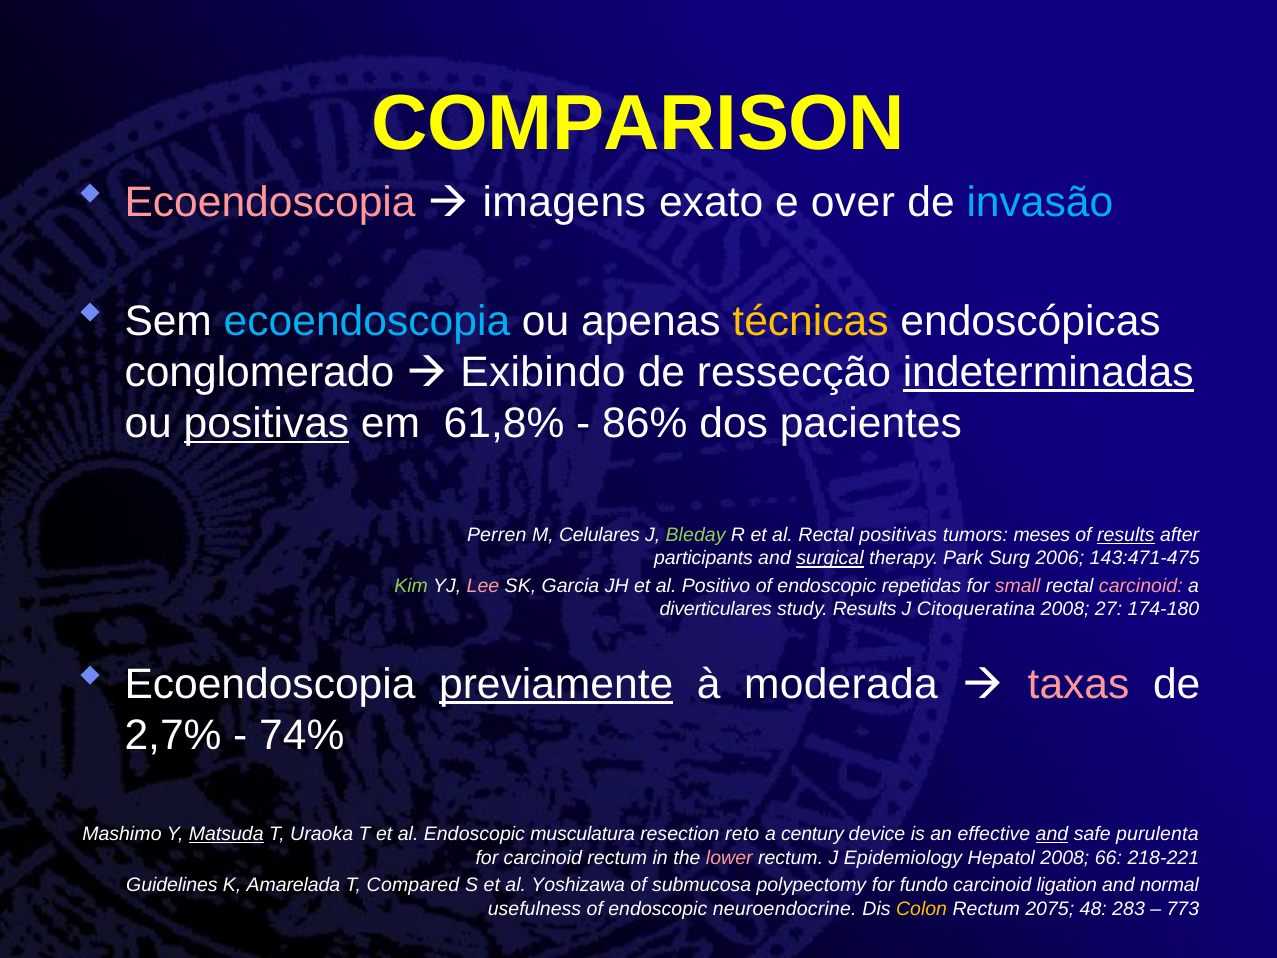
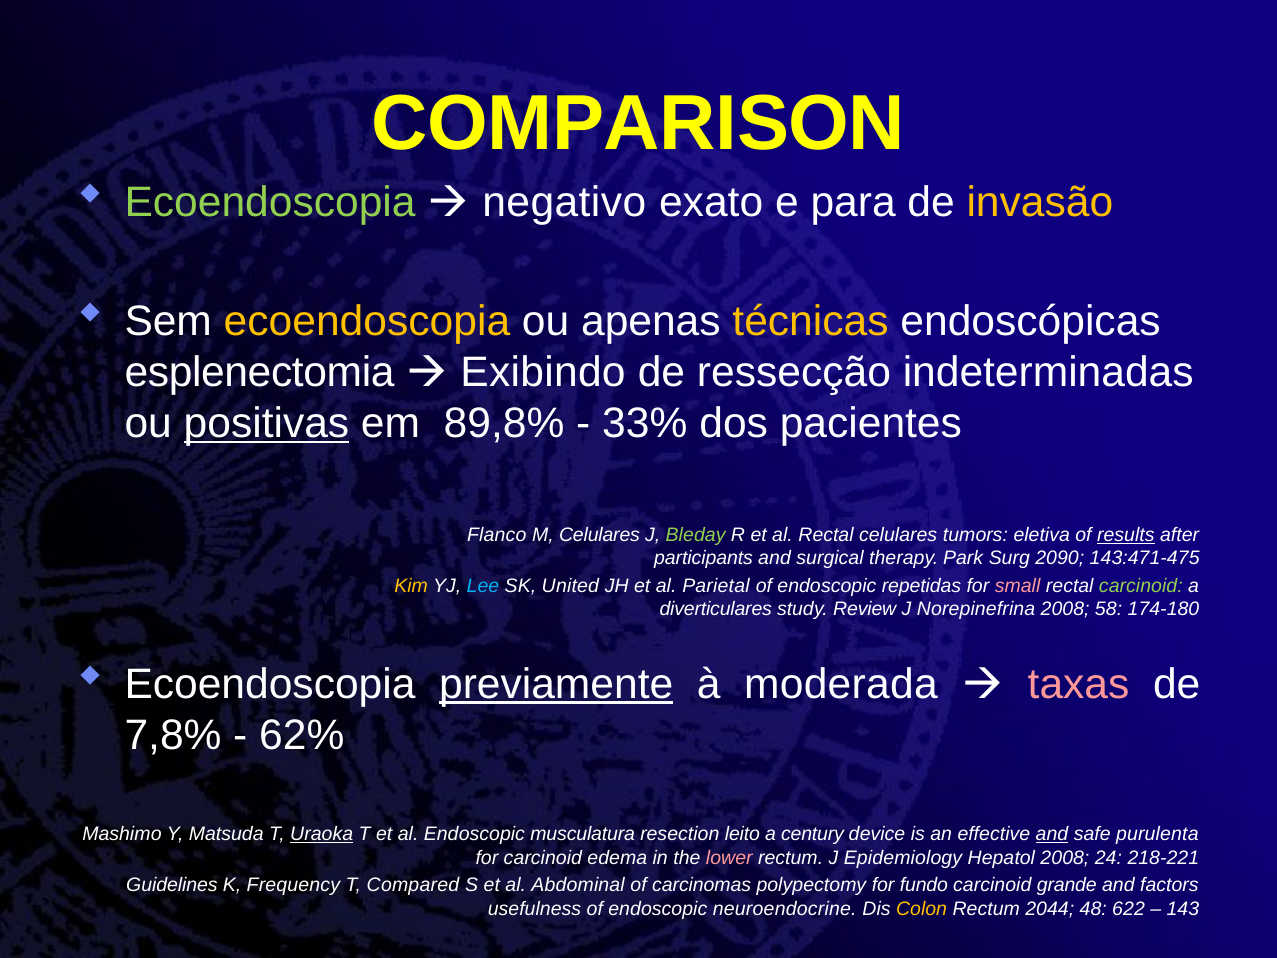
Ecoendoscopia at (270, 202) colour: pink -> light green
imagens: imagens -> negativo
over: over -> para
invasão colour: light blue -> yellow
ecoendoscopia at (367, 321) colour: light blue -> yellow
conglomerado: conglomerado -> esplenectomia
indeterminadas underline: present -> none
61,8%: 61,8% -> 89,8%
86%: 86% -> 33%
Perren: Perren -> Flanco
Rectal positivas: positivas -> celulares
meses: meses -> eletiva
surgical underline: present -> none
2006: 2006 -> 2090
Kim colour: light green -> yellow
Lee colour: pink -> light blue
Garcia: Garcia -> United
Positivo: Positivo -> Parietal
carcinoid at (1141, 586) colour: pink -> light green
study Results: Results -> Review
Citoqueratina: Citoqueratina -> Norepinefrina
27: 27 -> 58
2,7%: 2,7% -> 7,8%
74%: 74% -> 62%
Matsuda underline: present -> none
Uraoka underline: none -> present
reto: reto -> leito
carcinoid rectum: rectum -> edema
66: 66 -> 24
Amarelada: Amarelada -> Frequency
Yoshizawa: Yoshizawa -> Abdominal
submucosa: submucosa -> carcinomas
ligation: ligation -> grande
normal: normal -> factors
2075: 2075 -> 2044
283: 283 -> 622
773: 773 -> 143
